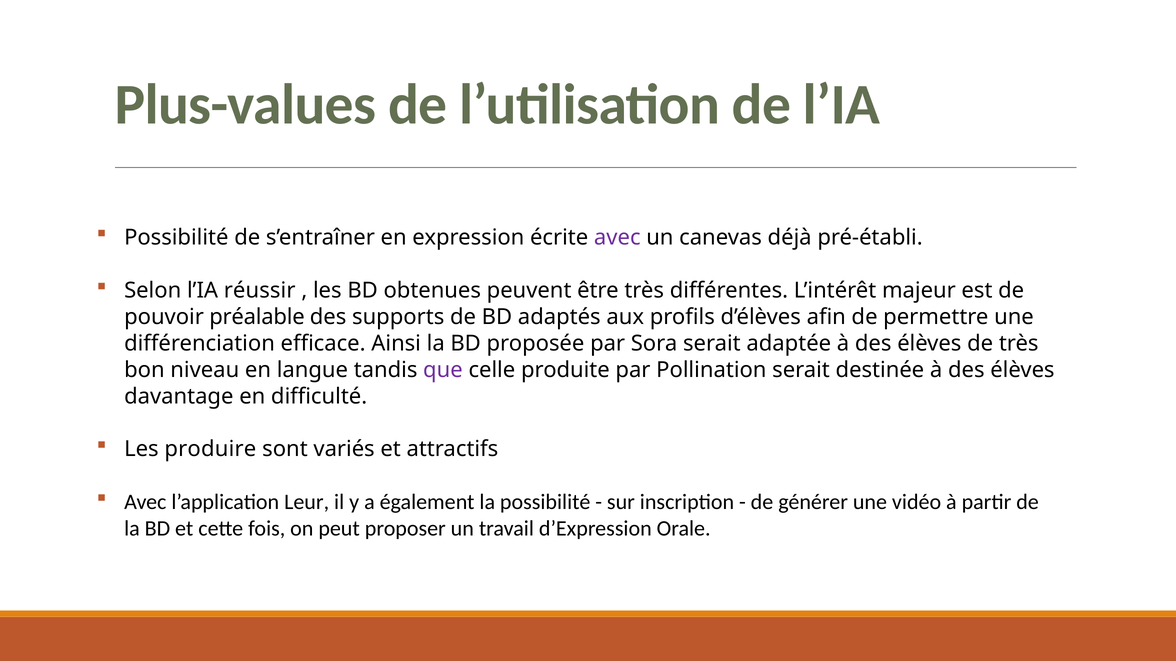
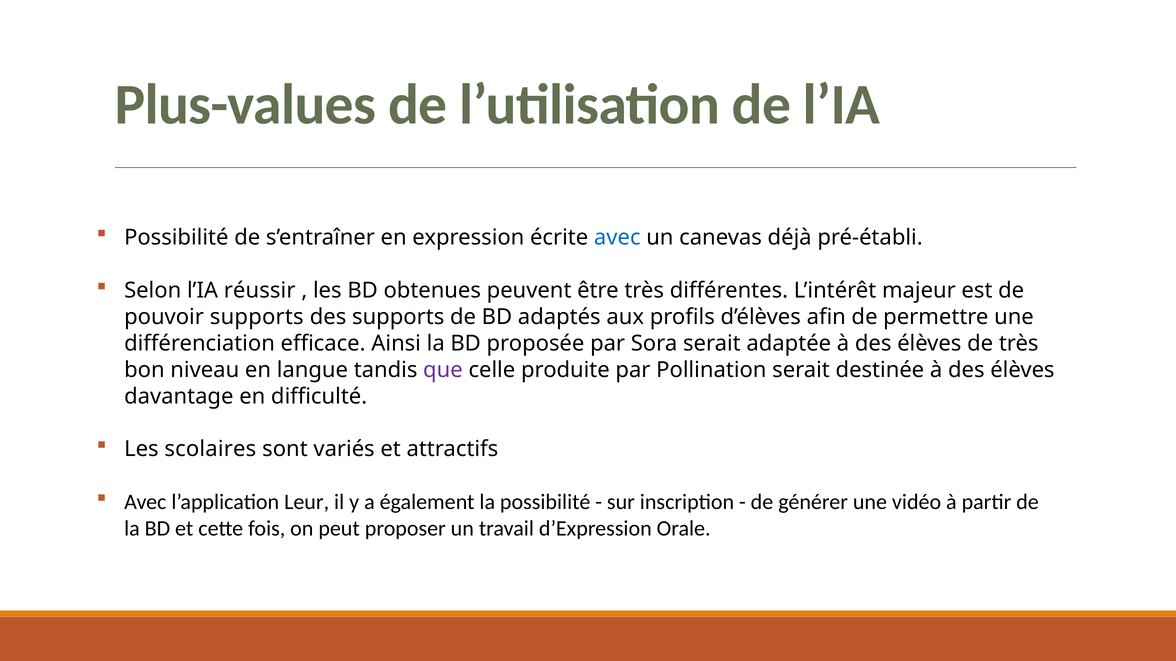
avec at (617, 238) colour: purple -> blue
pouvoir préalable: préalable -> supports
produire: produire -> scolaires
